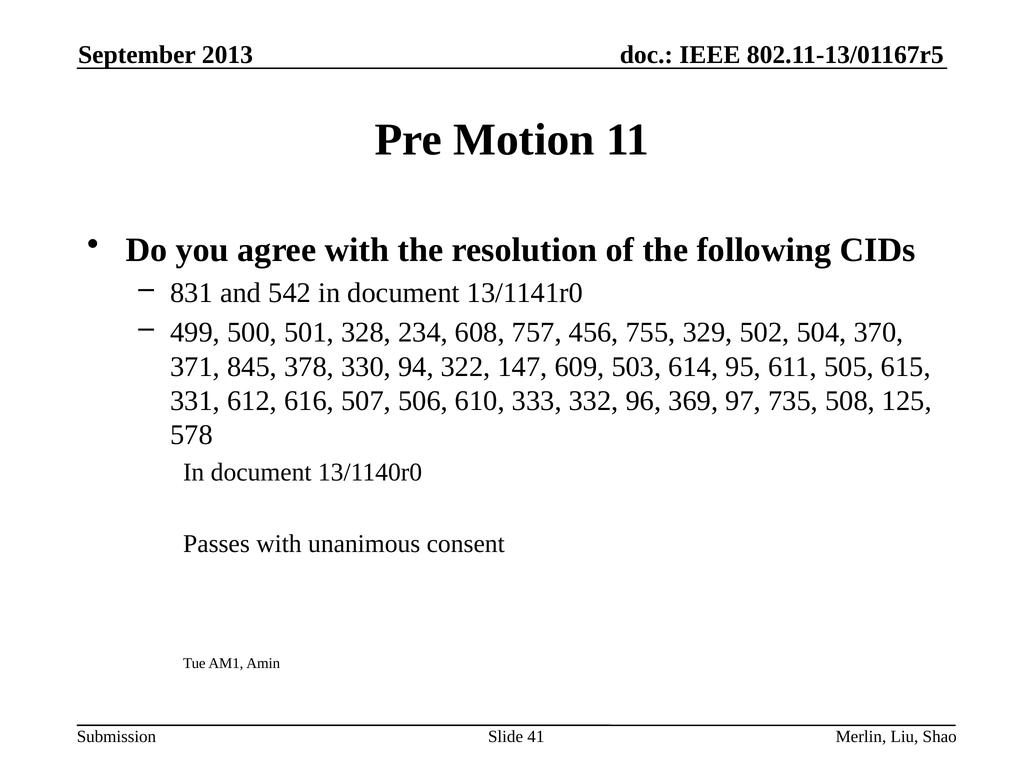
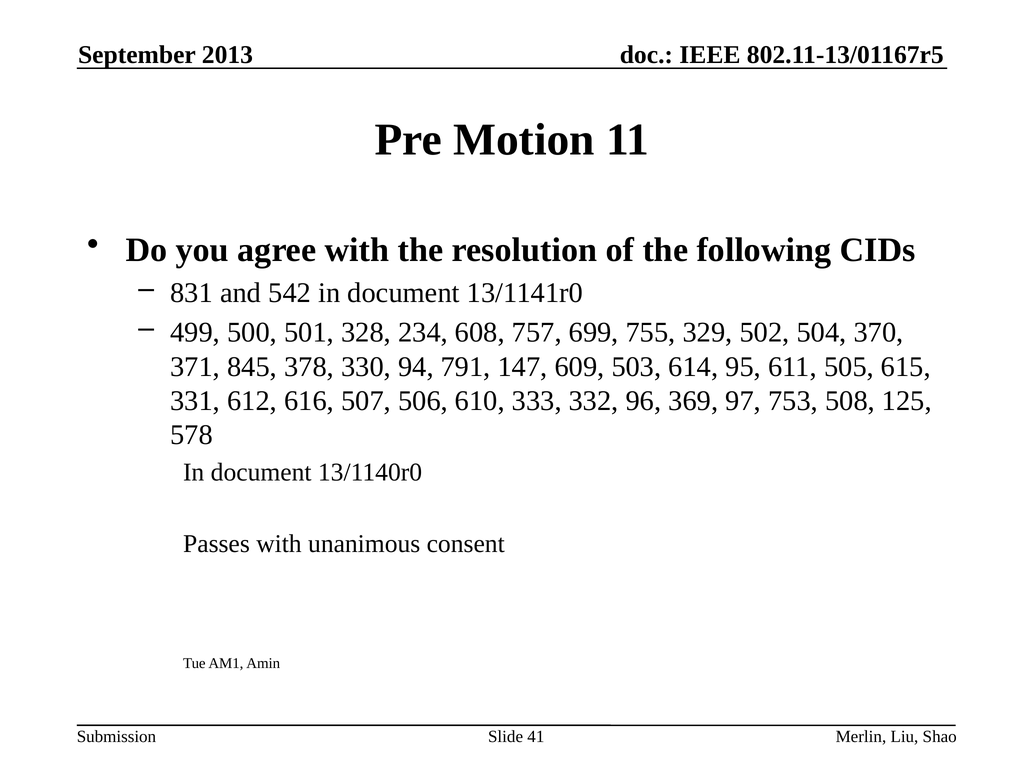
456: 456 -> 699
322: 322 -> 791
735: 735 -> 753
